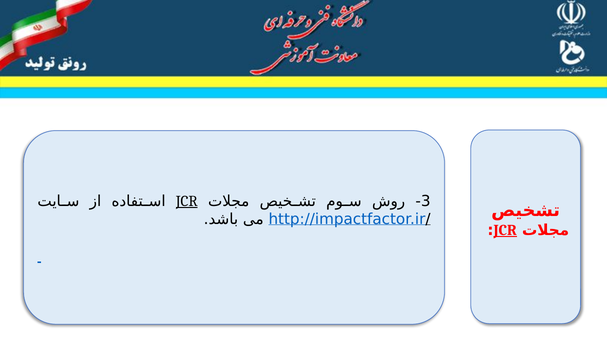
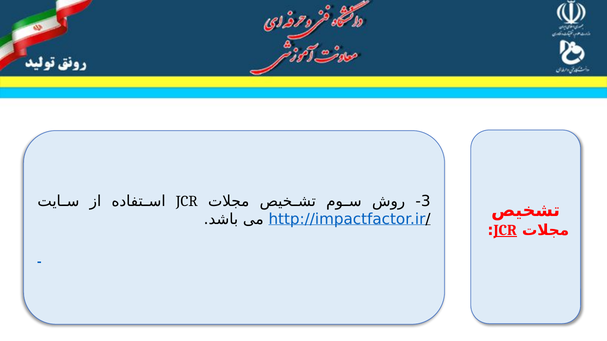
JCR at (187, 201) underline: present -> none
